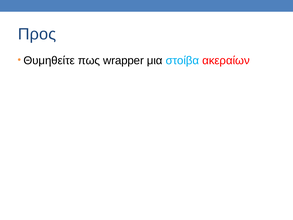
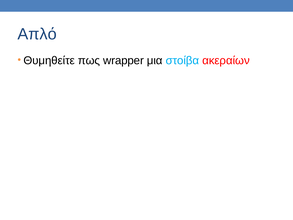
Προς: Προς -> Απλό
